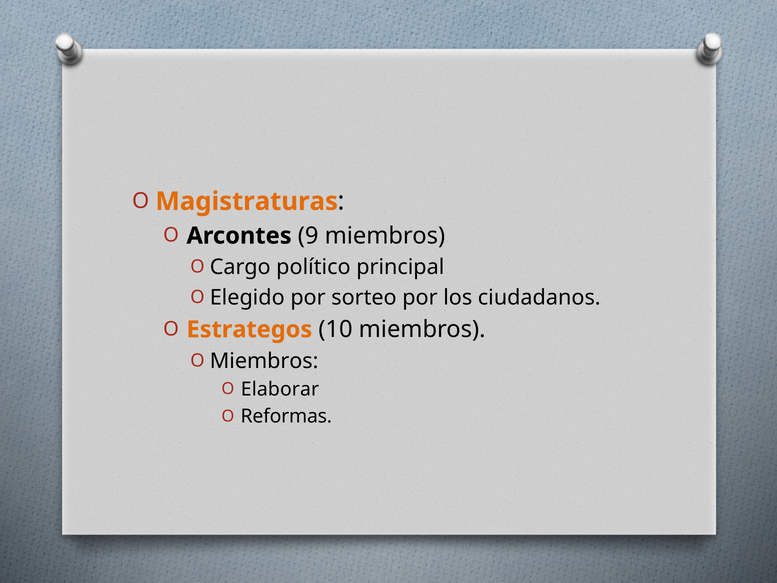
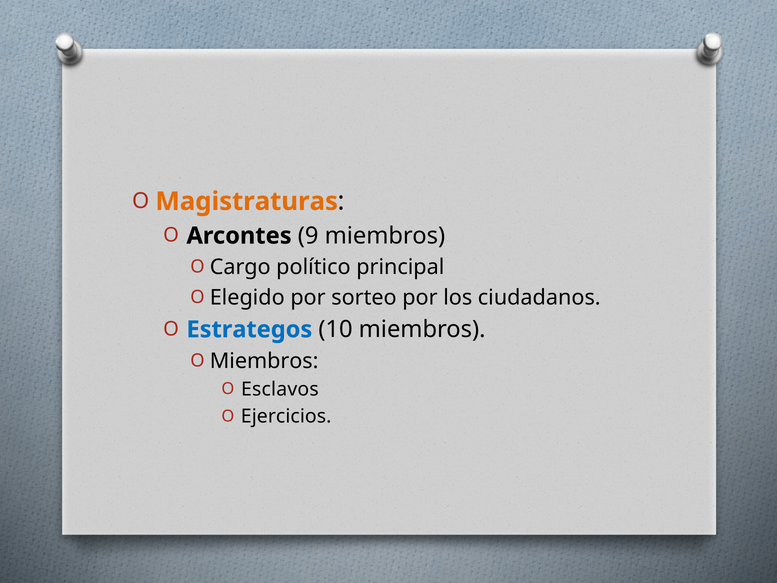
Estrategos colour: orange -> blue
Elaborar: Elaborar -> Esclavos
Reformas: Reformas -> Ejercicios
